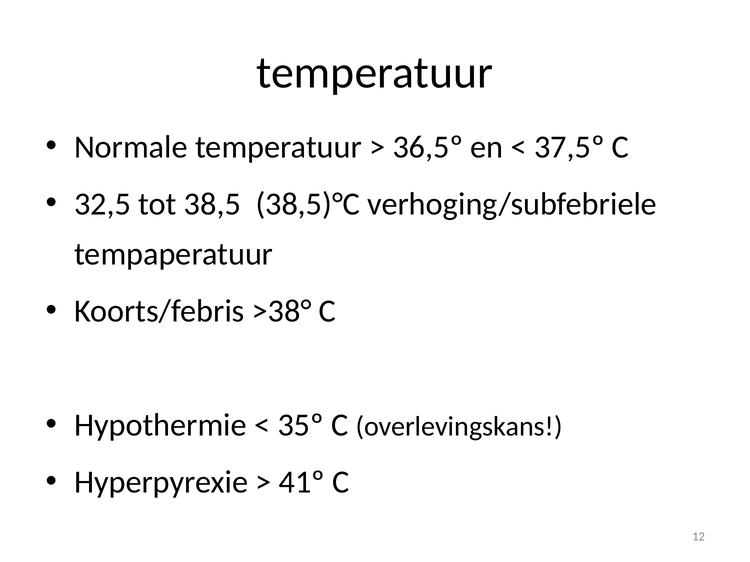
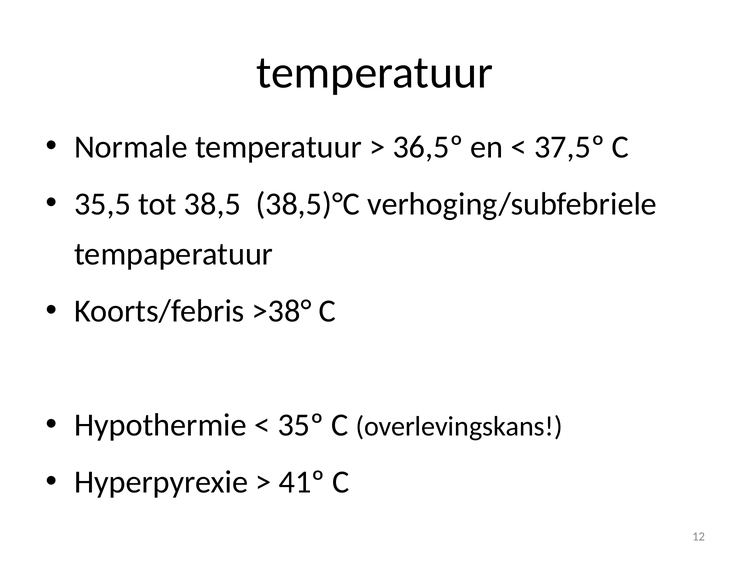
32,5: 32,5 -> 35,5
